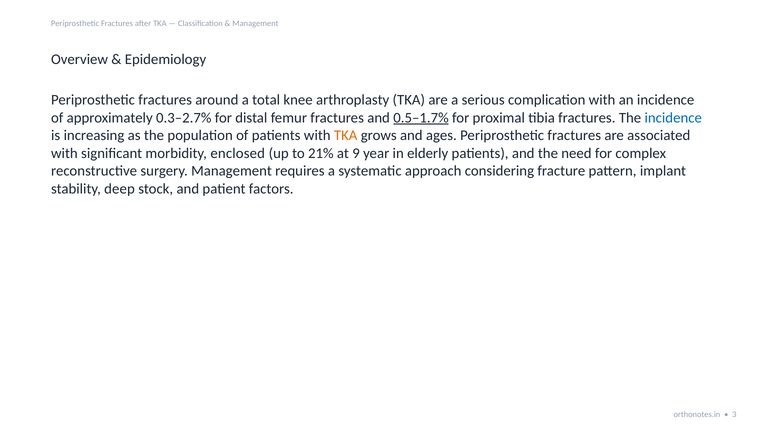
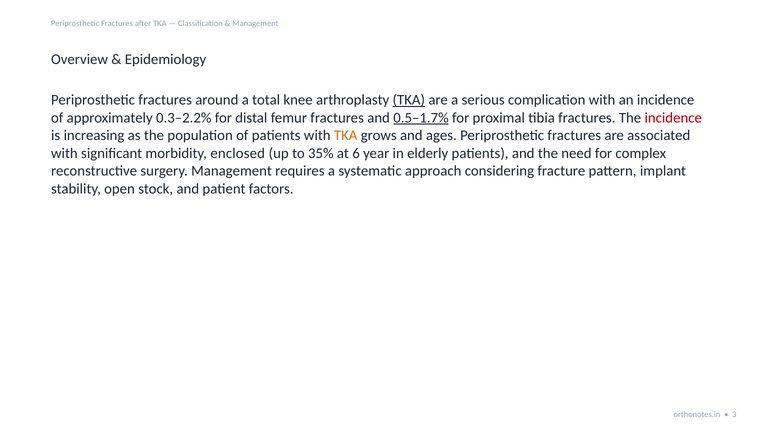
TKA at (409, 100) underline: none -> present
0.3–2.7%: 0.3–2.7% -> 0.3–2.2%
incidence at (673, 118) colour: blue -> red
21%: 21% -> 35%
9: 9 -> 6
deep: deep -> open
